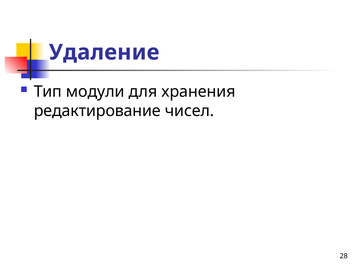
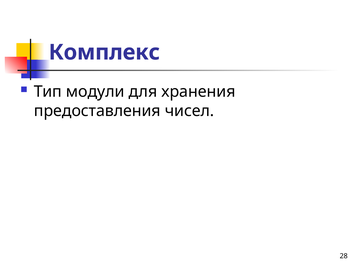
Удаление: Удаление -> Комплекс
редактирование: редактирование -> предоставления
